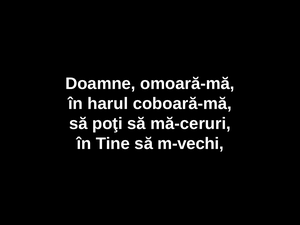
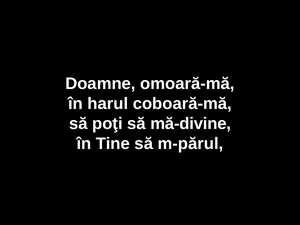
mă-ceruri: mă-ceruri -> mă-divine
m-vechi: m-vechi -> m-părul
